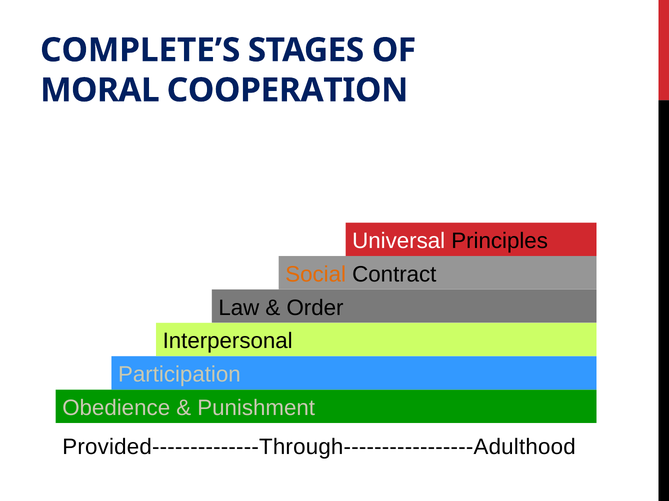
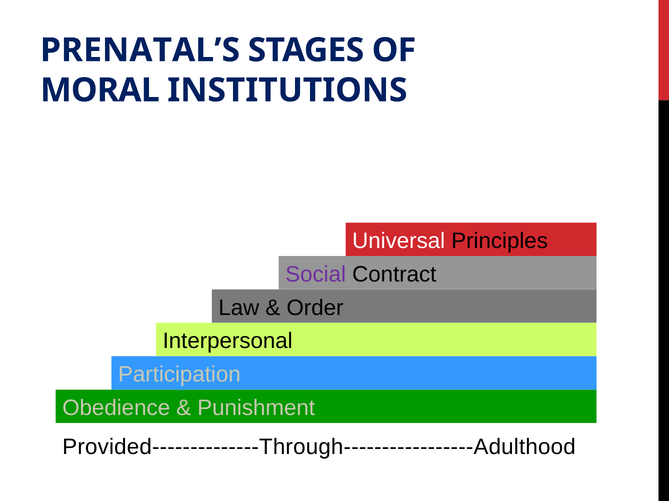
COMPLETE’S: COMPLETE’S -> PRENATAL’S
COOPERATION: COOPERATION -> INSTITUTIONS
Social colour: orange -> purple
